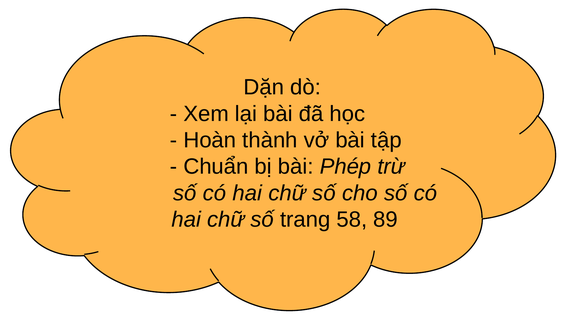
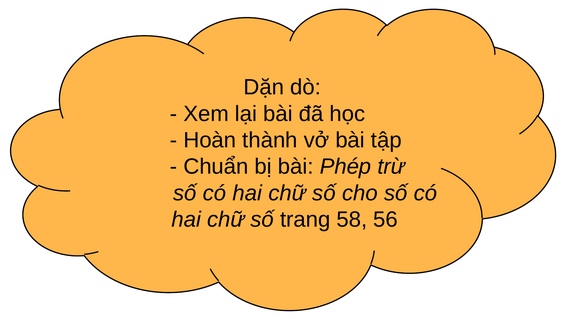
89: 89 -> 56
